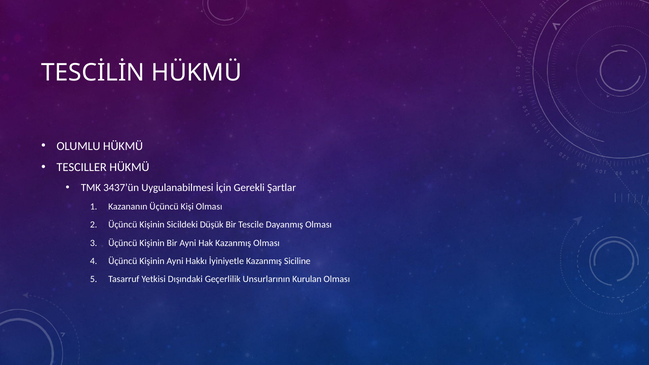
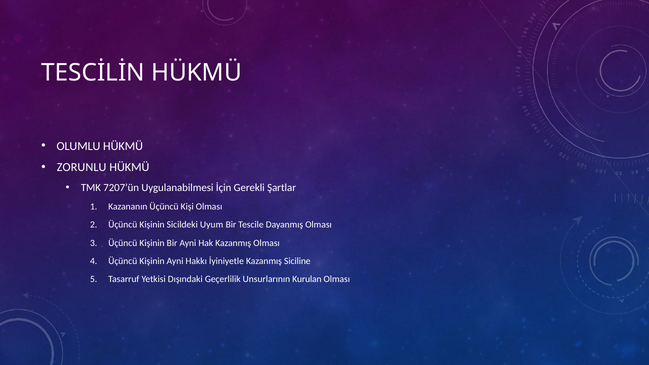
TESCILLER: TESCILLER -> ZORUNLU
3437’ün: 3437’ün -> 7207’ün
Düşük: Düşük -> Uyum
